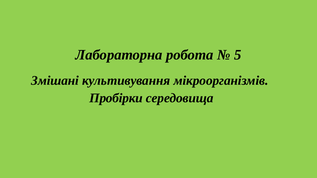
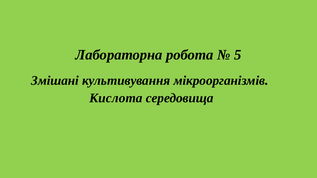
Пробірки: Пробірки -> Кислота
